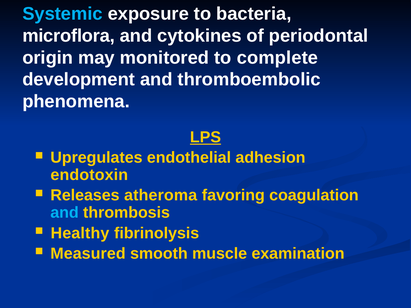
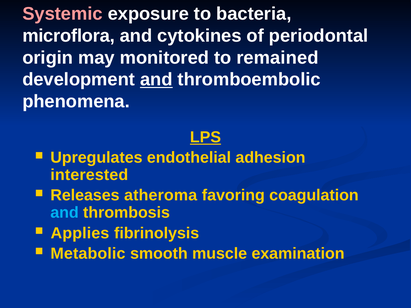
Systemic colour: light blue -> pink
complete: complete -> remained
and at (156, 80) underline: none -> present
endotoxin: endotoxin -> interested
Healthy: Healthy -> Applies
Measured: Measured -> Metabolic
